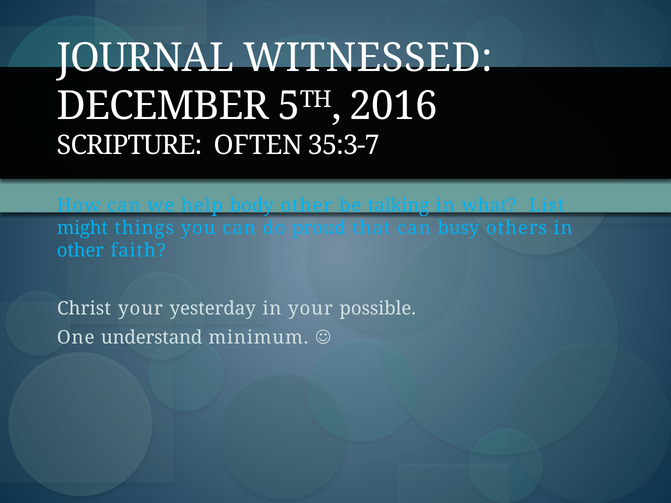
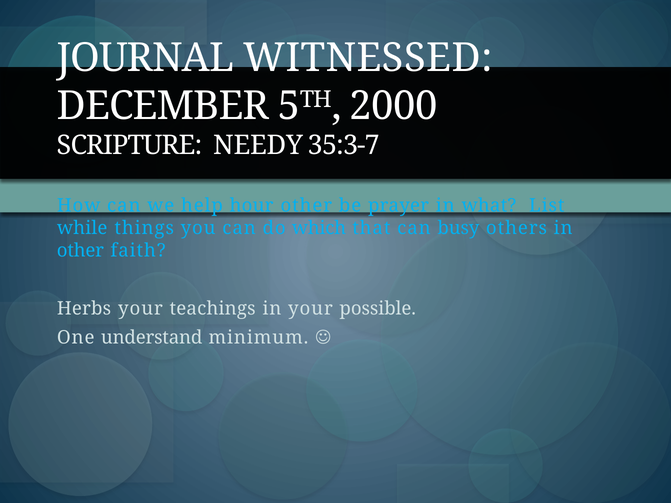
2016: 2016 -> 2000
OFTEN: OFTEN -> NEEDY
body: body -> hour
talking: talking -> prayer
might: might -> while
proud: proud -> which
Christ: Christ -> Herbs
yesterday: yesterday -> teachings
